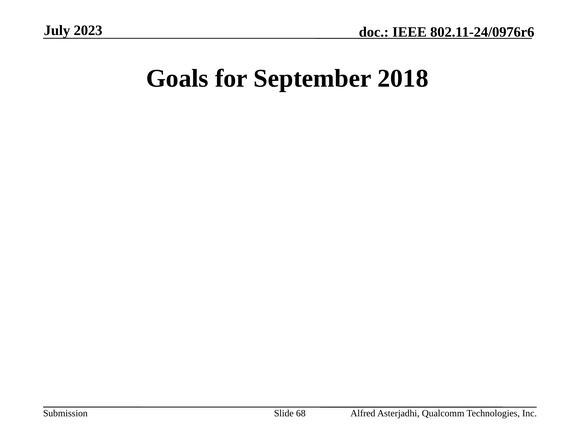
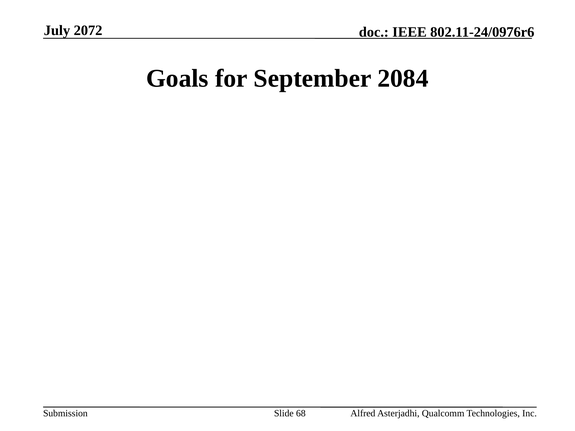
2023: 2023 -> 2072
2018: 2018 -> 2084
